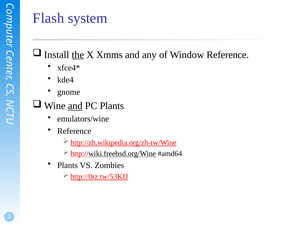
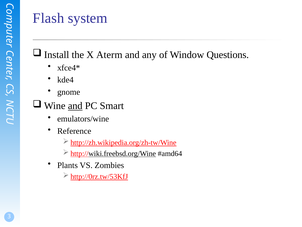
the underline: present -> none
Xmms: Xmms -> Aterm
Window Reference: Reference -> Questions
PC Plants: Plants -> Smart
